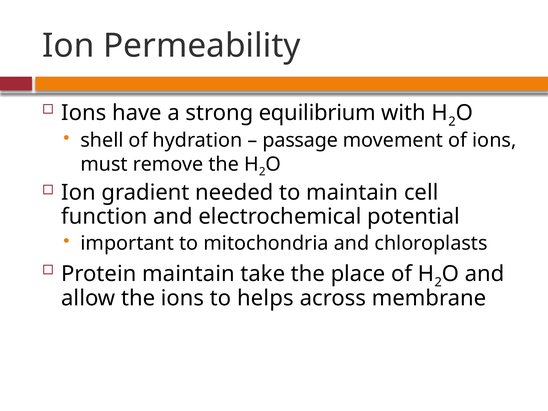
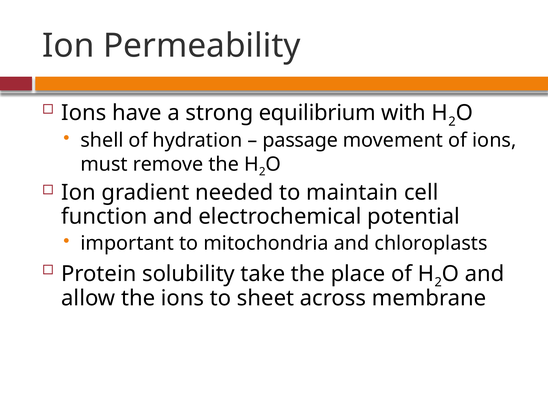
Protein maintain: maintain -> solubility
helps: helps -> sheet
